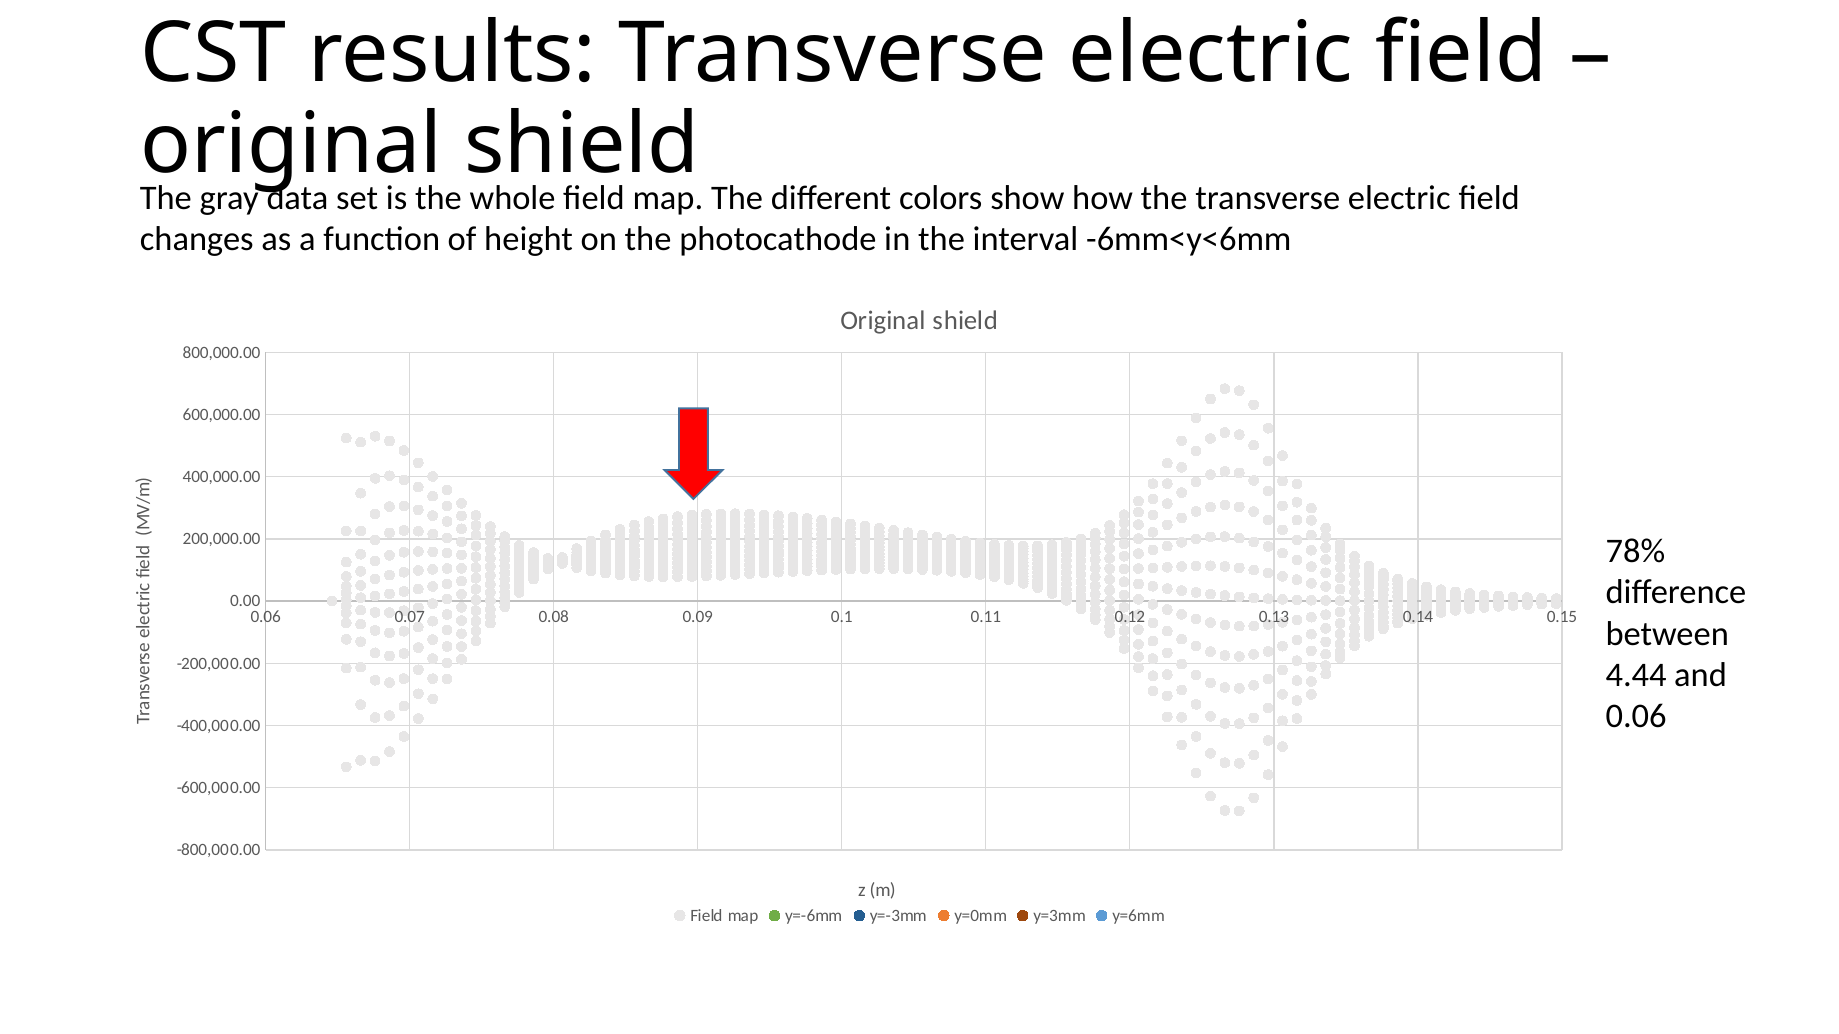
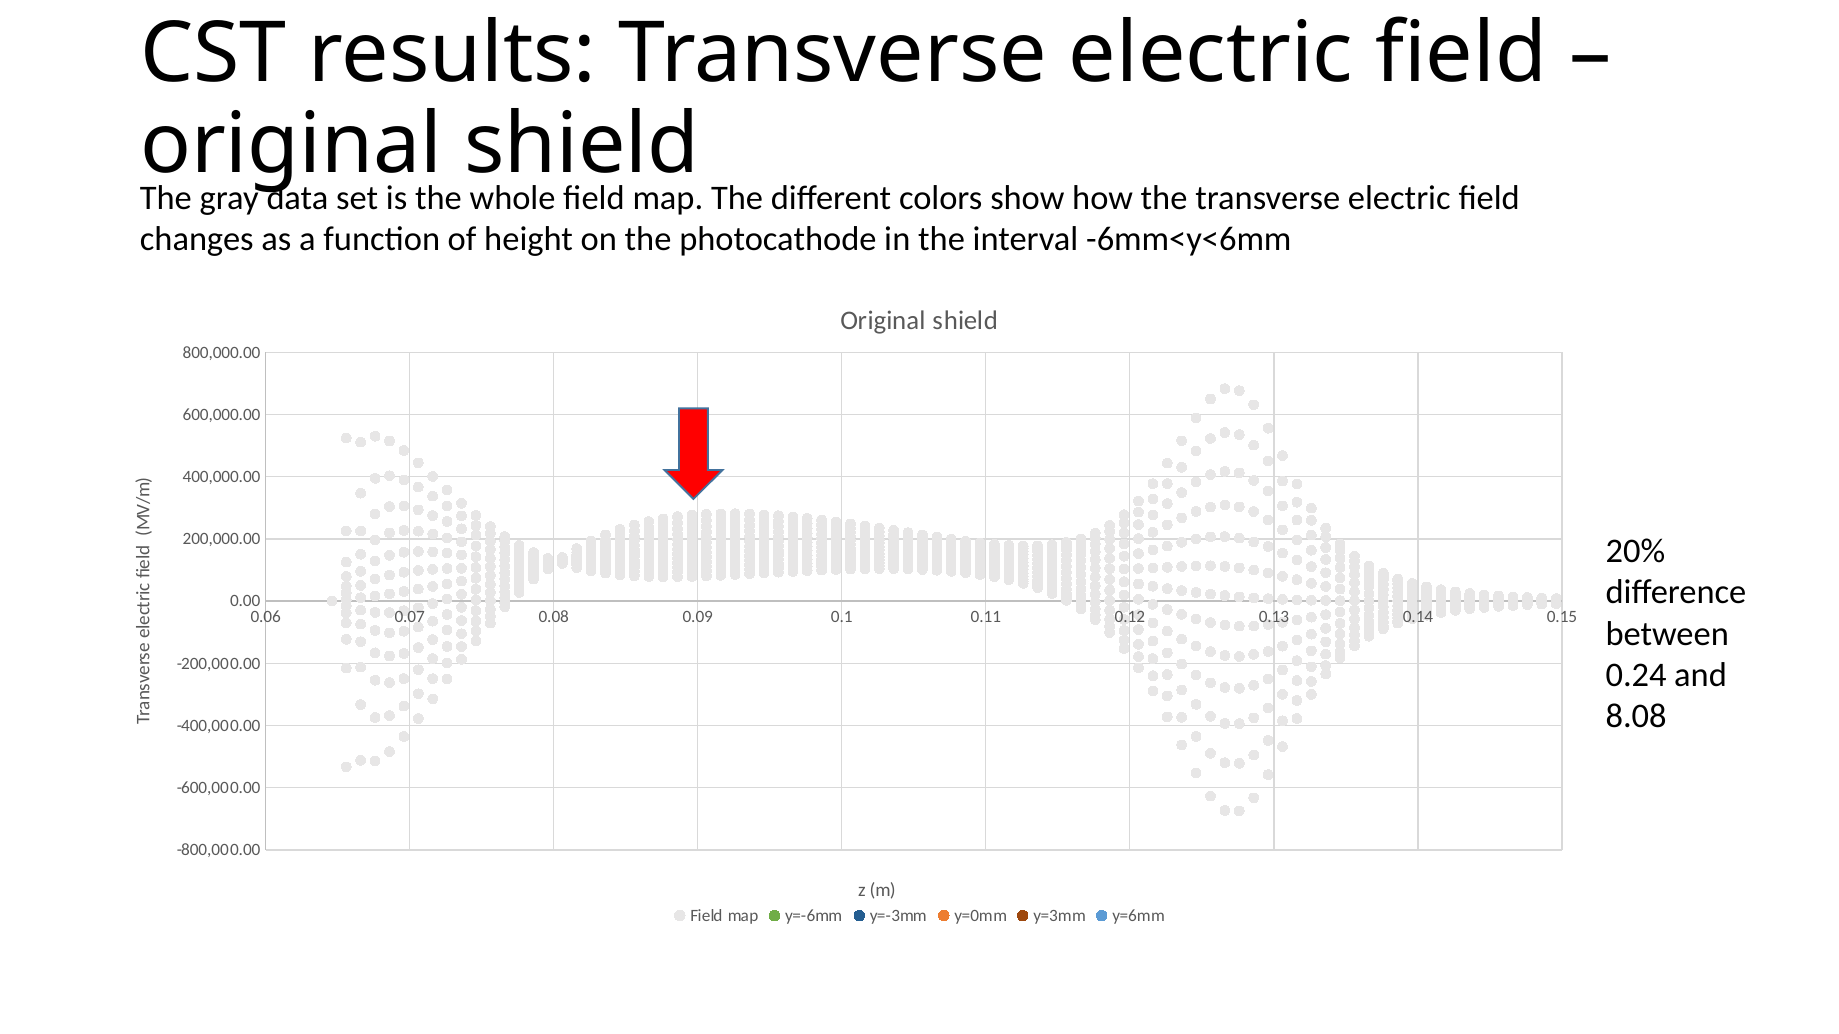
78%: 78% -> 20%
4.44: 4.44 -> 0.24
0.06 at (1636, 717): 0.06 -> 8.08
